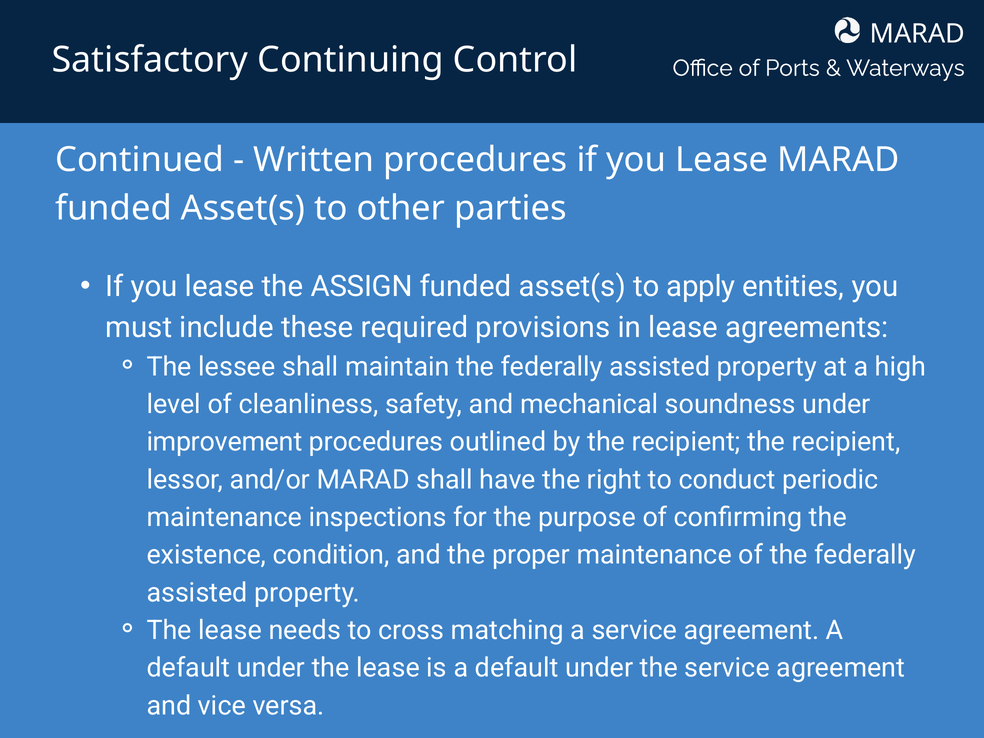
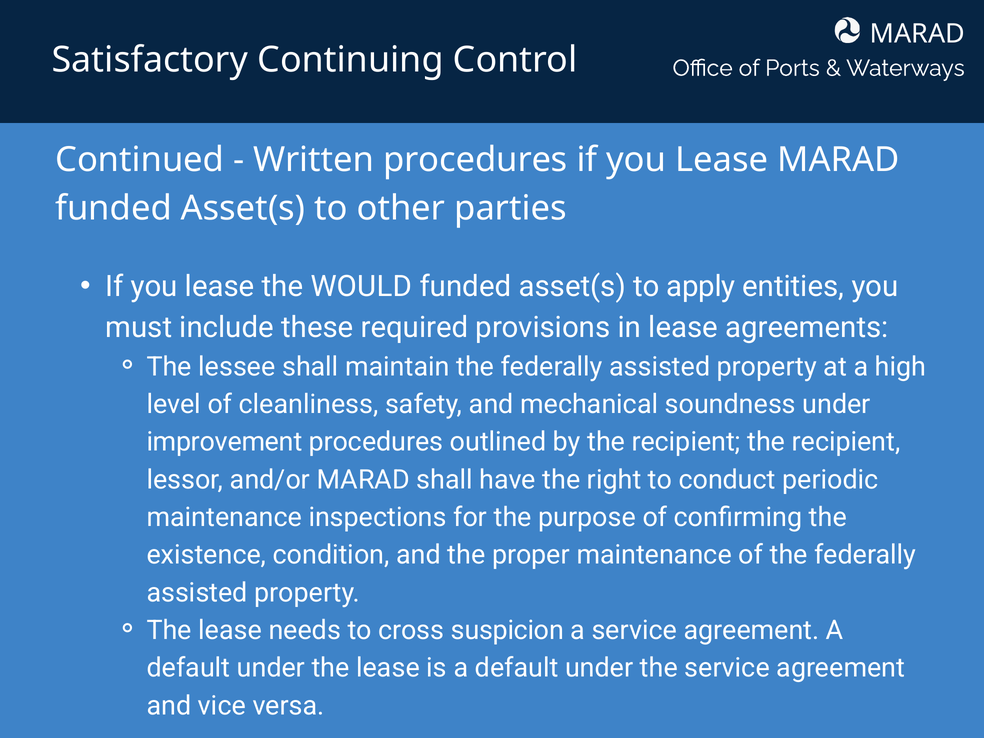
ASSIGN: ASSIGN -> WOULD
matching: matching -> suspicion
